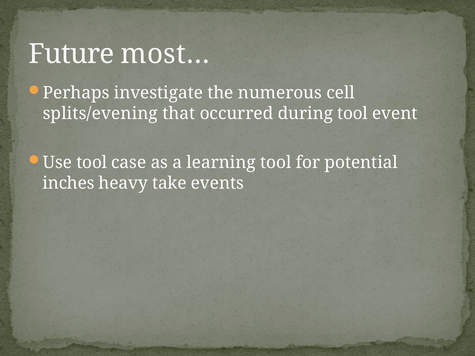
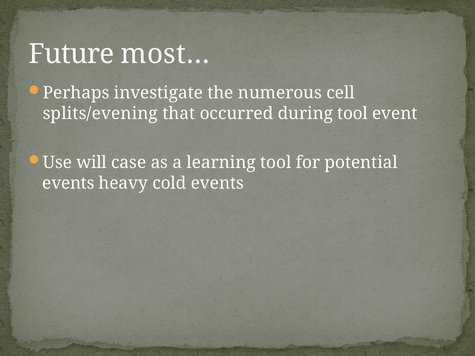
Use tool: tool -> will
inches at (68, 183): inches -> events
take: take -> cold
